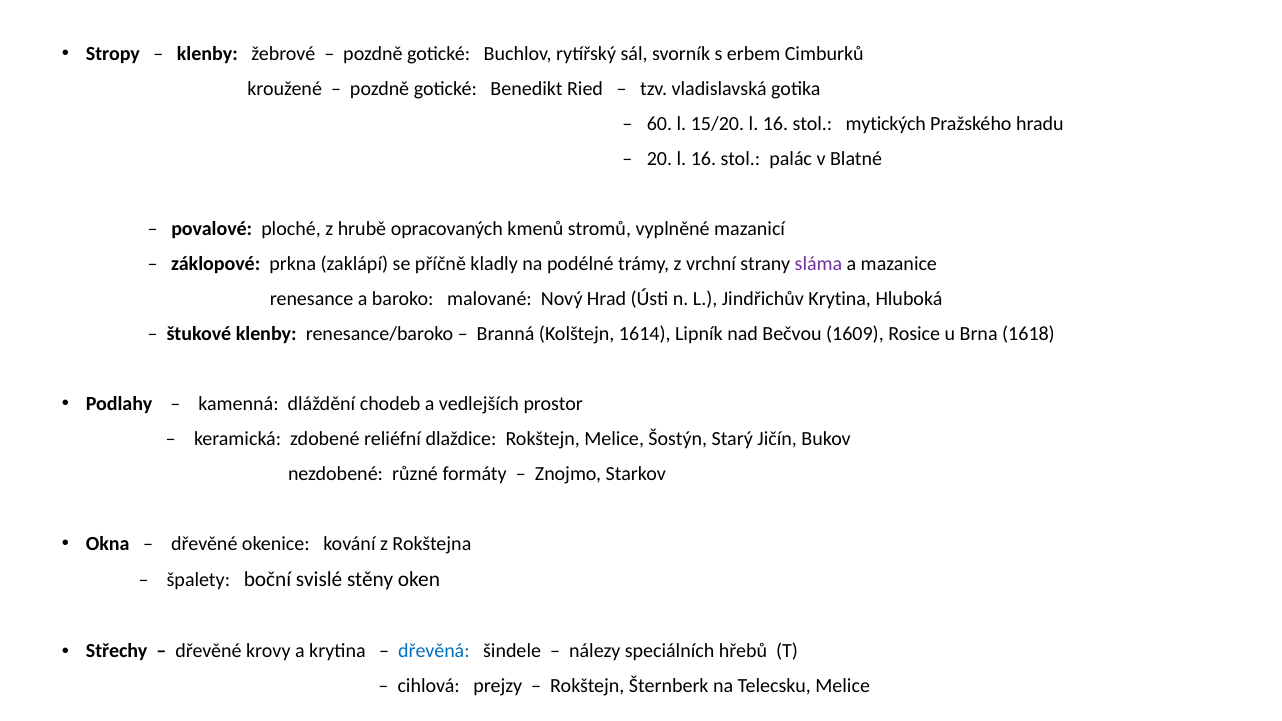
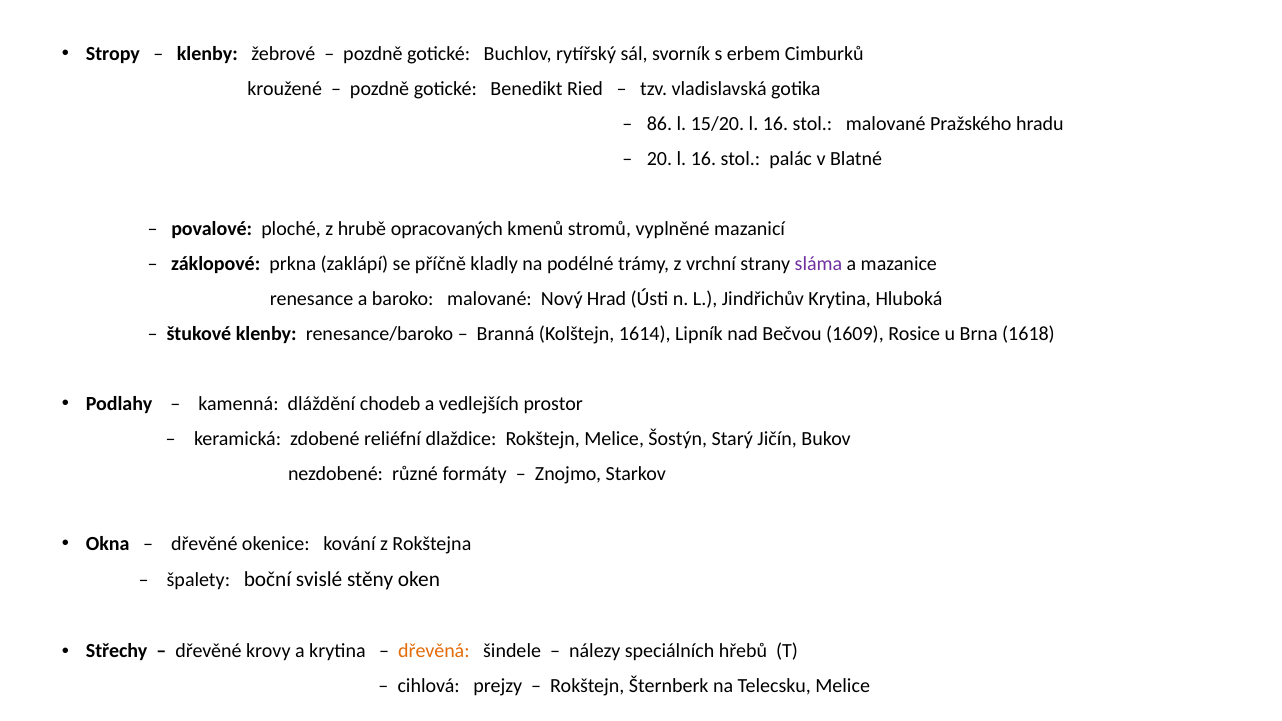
60: 60 -> 86
stol mytických: mytických -> malované
dřevěná colour: blue -> orange
